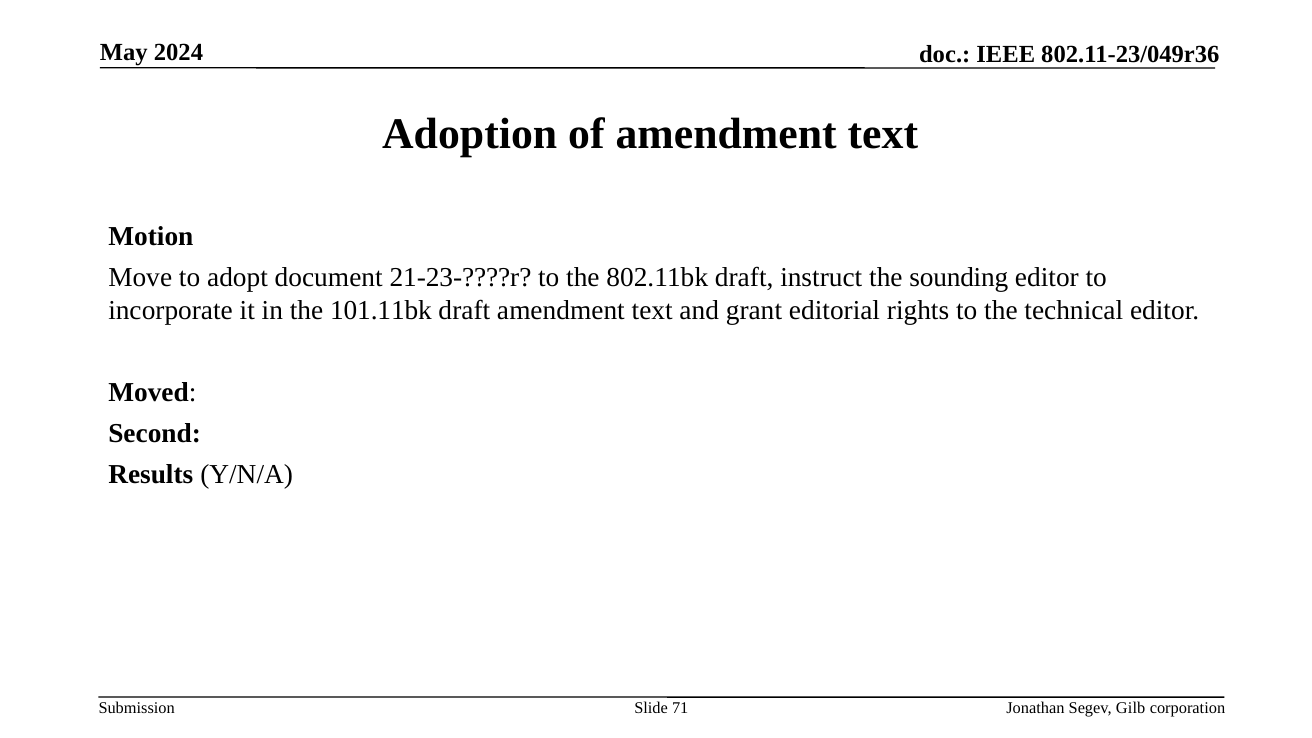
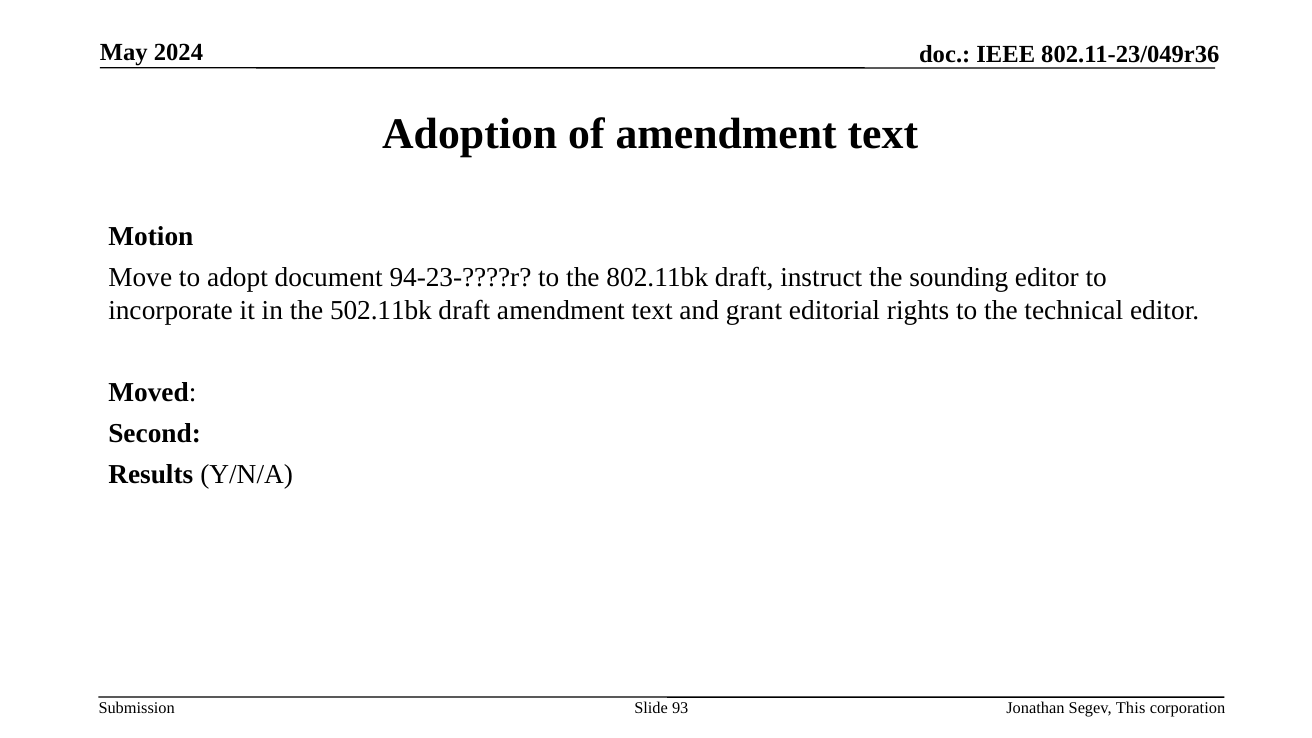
21-23-????r: 21-23-????r -> 94-23-????r
101.11bk: 101.11bk -> 502.11bk
71: 71 -> 93
Gilb: Gilb -> This
